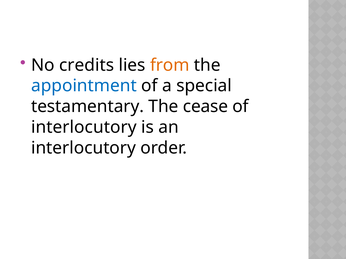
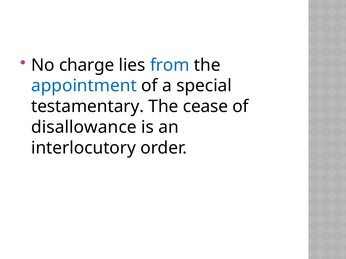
credits: credits -> charge
from colour: orange -> blue
interlocutory at (84, 127): interlocutory -> disallowance
